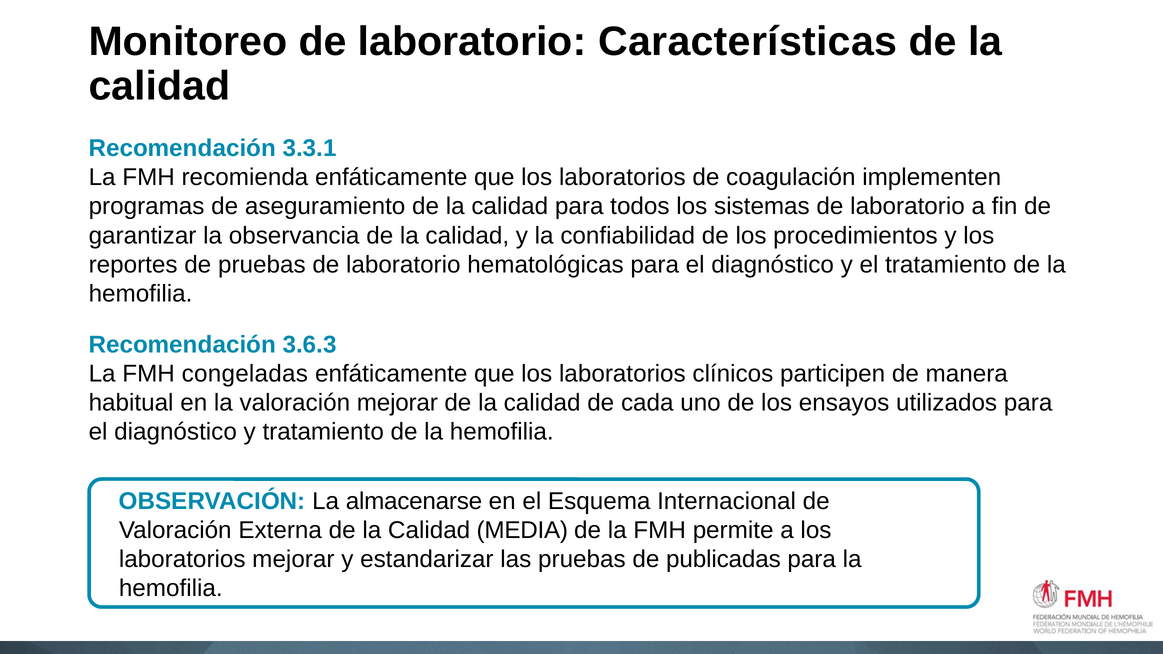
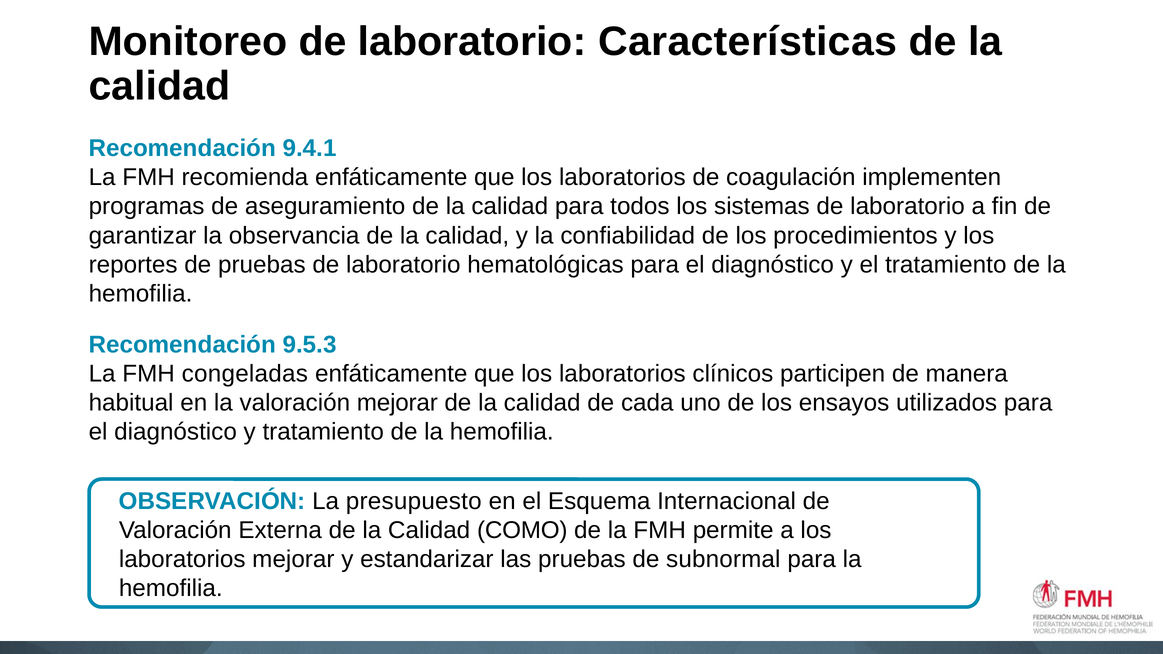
3.3.1: 3.3.1 -> 9.4.1
3.6.3: 3.6.3 -> 9.5.3
almacenarse: almacenarse -> presupuesto
MEDIA: MEDIA -> COMO
publicadas: publicadas -> subnormal
